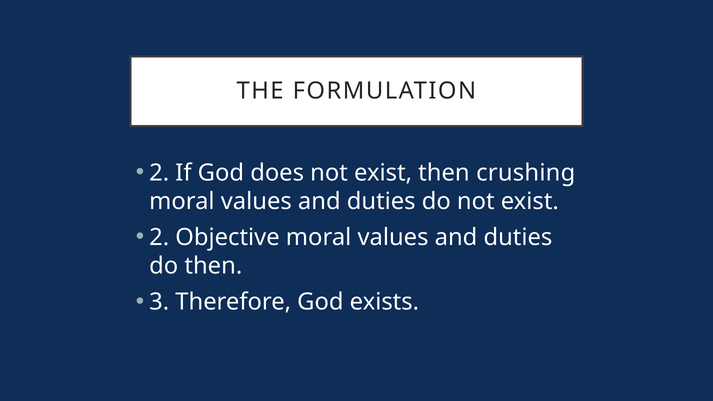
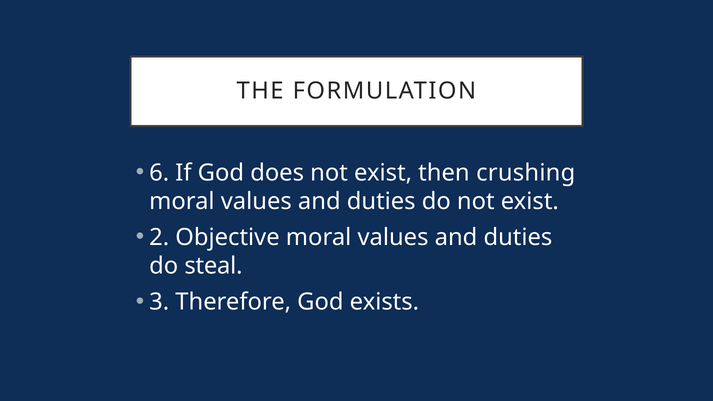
2 at (159, 173): 2 -> 6
do then: then -> steal
